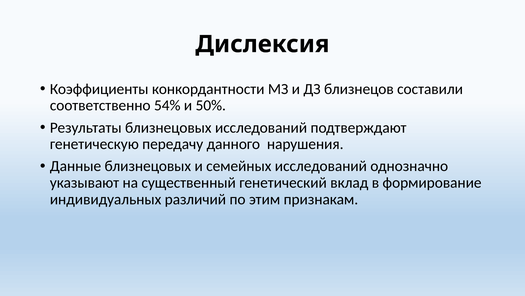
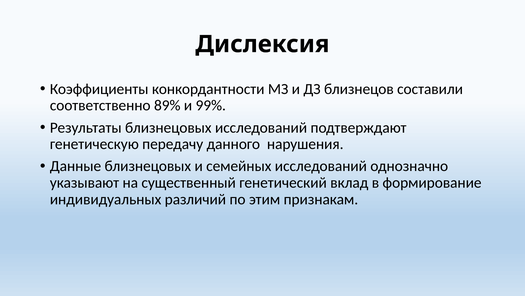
54%: 54% -> 89%
50%: 50% -> 99%
